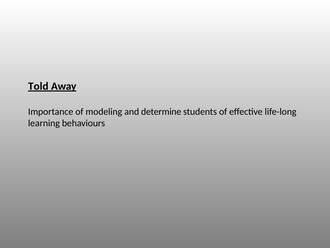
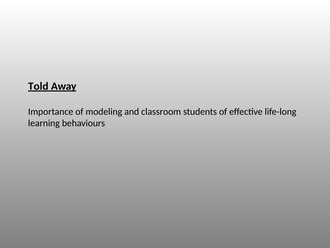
determine: determine -> classroom
